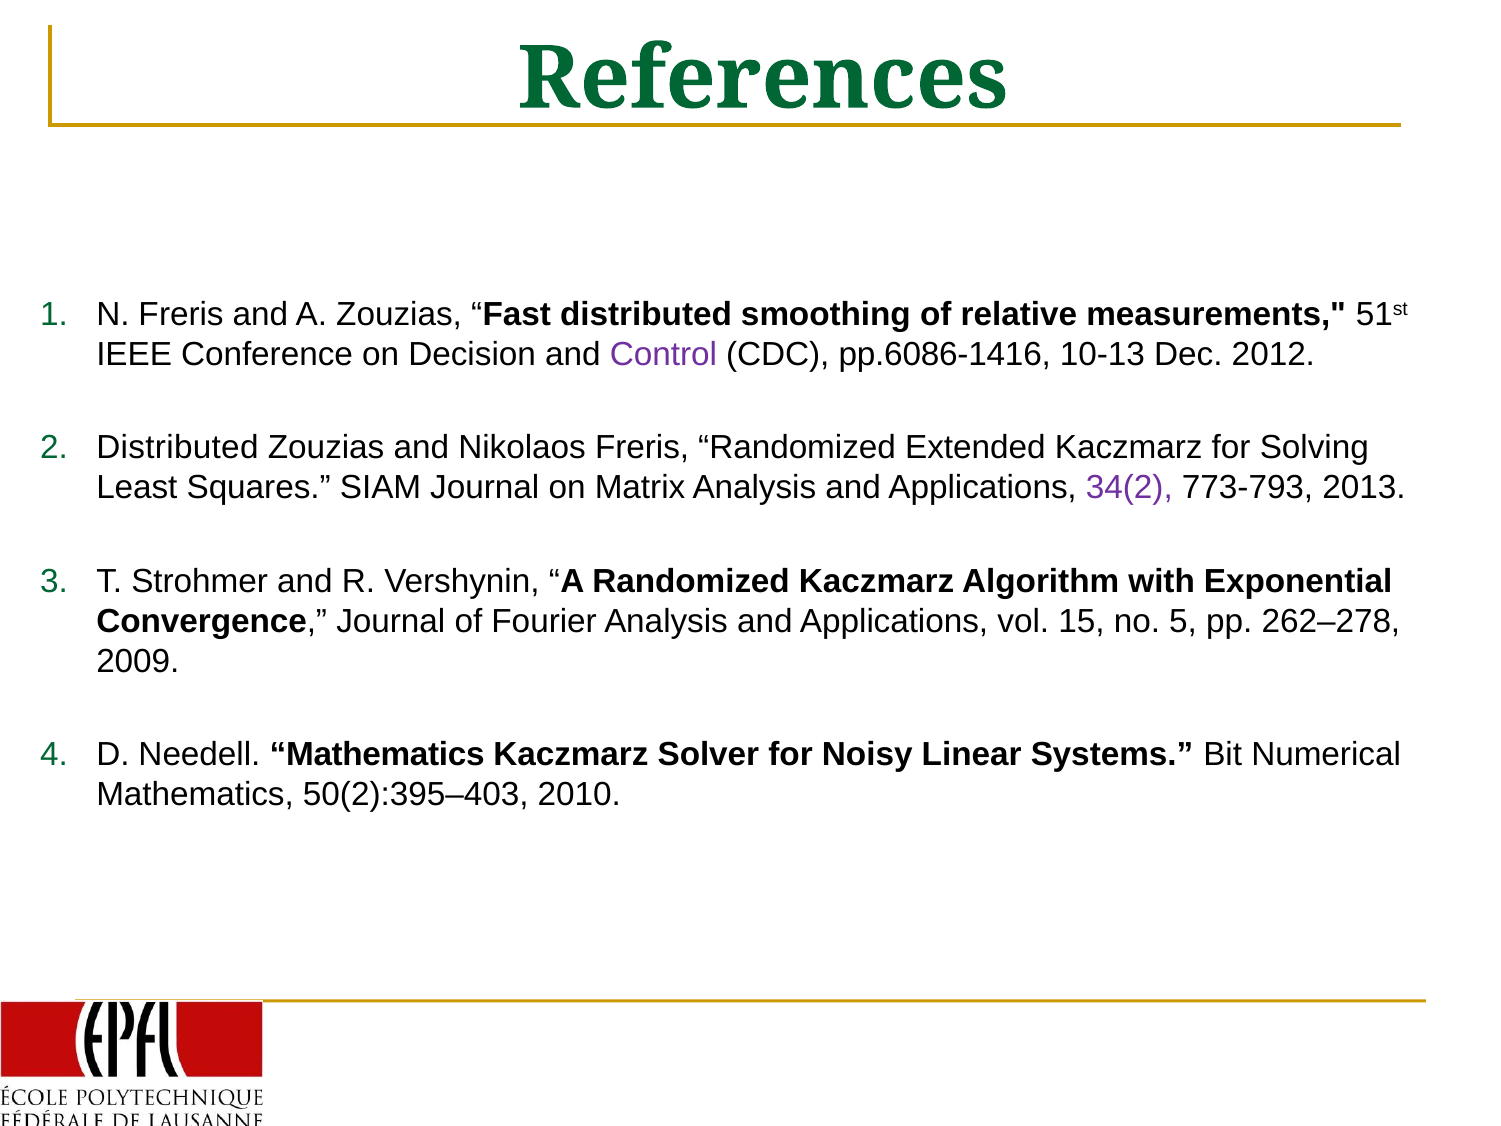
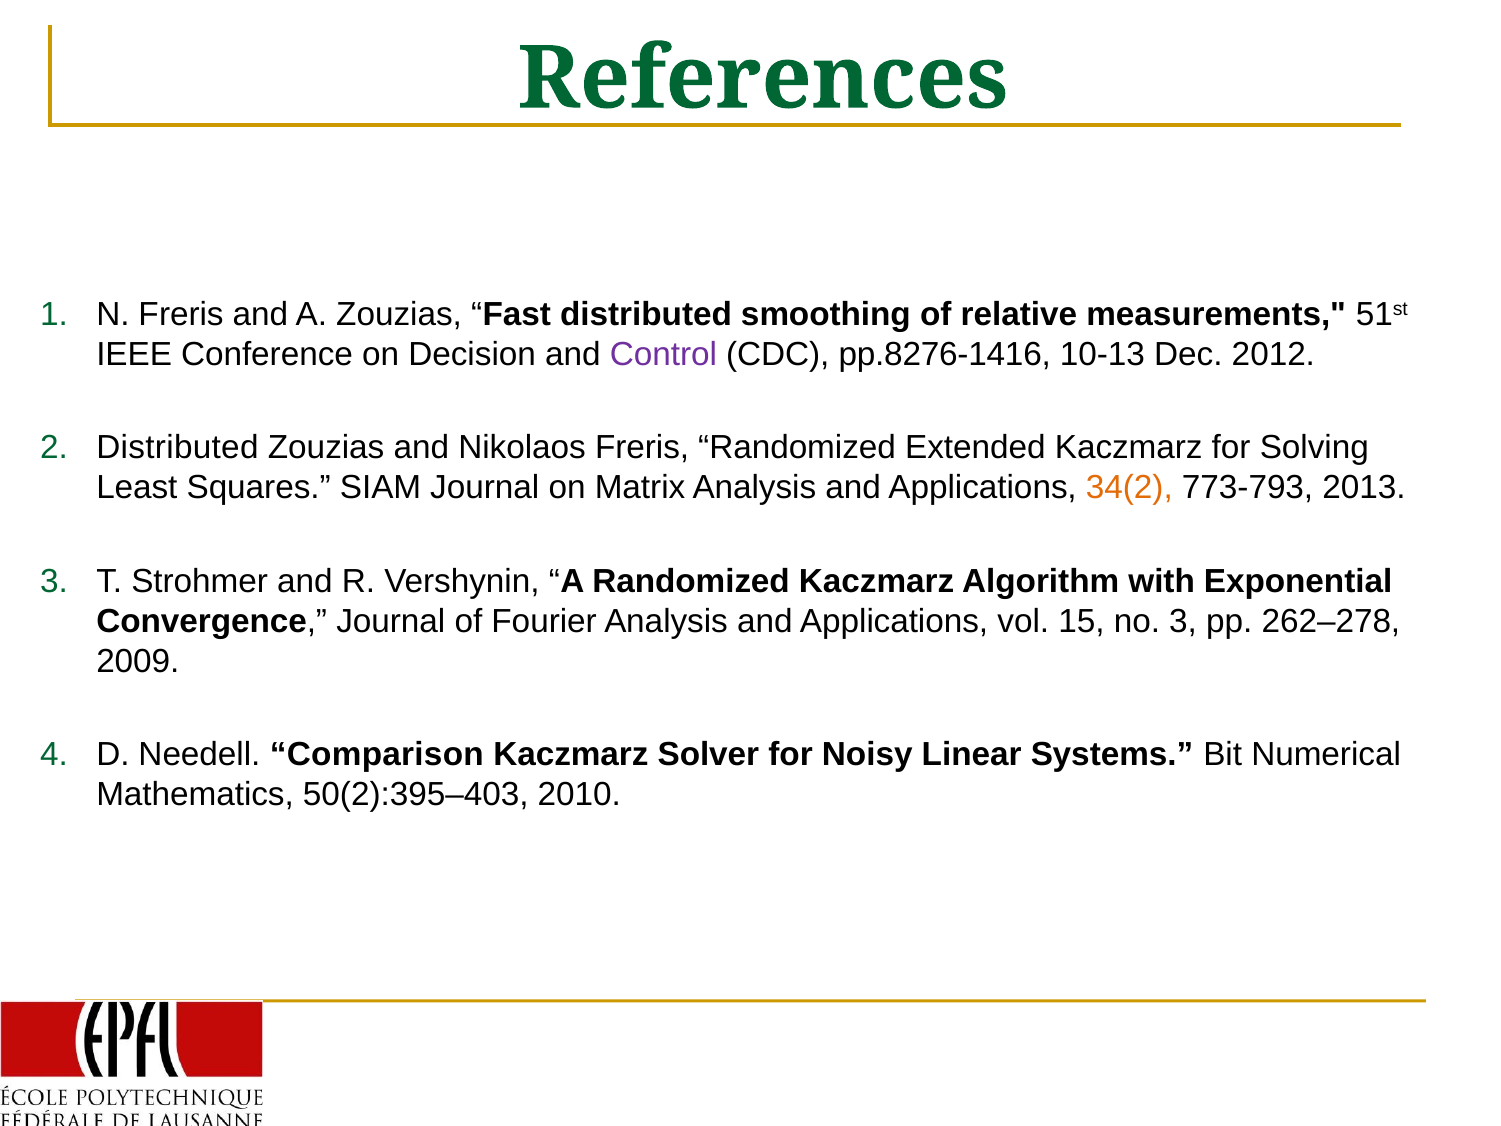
pp.6086-1416: pp.6086-1416 -> pp.8276-1416
34(2 colour: purple -> orange
no 5: 5 -> 3
Needell Mathematics: Mathematics -> Comparison
